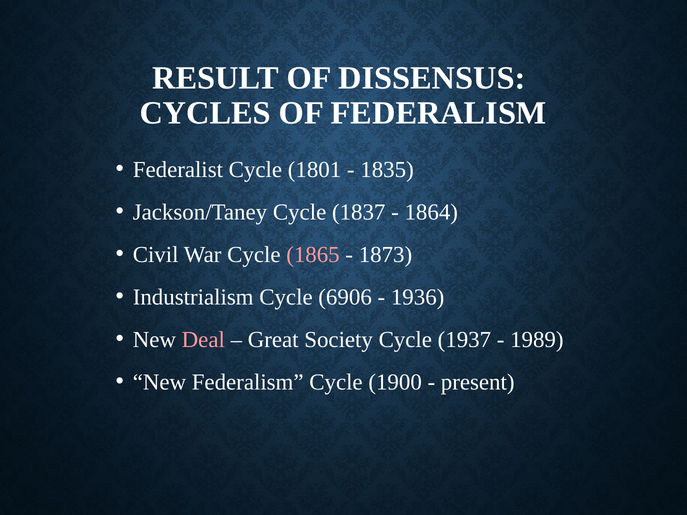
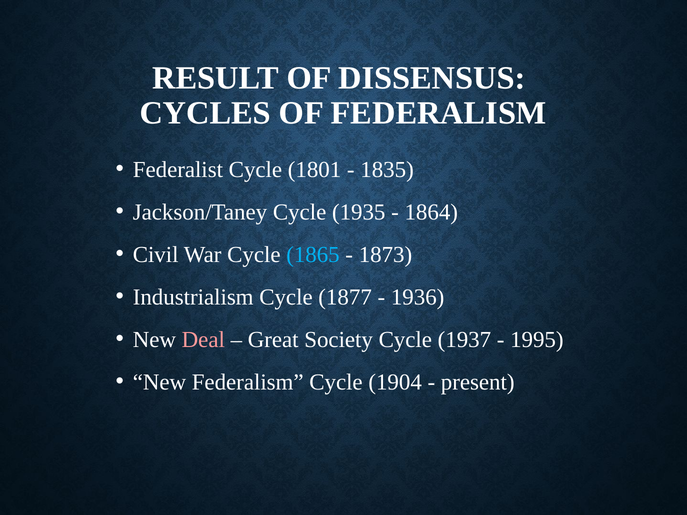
1837: 1837 -> 1935
1865 colour: pink -> light blue
6906: 6906 -> 1877
1989: 1989 -> 1995
1900: 1900 -> 1904
